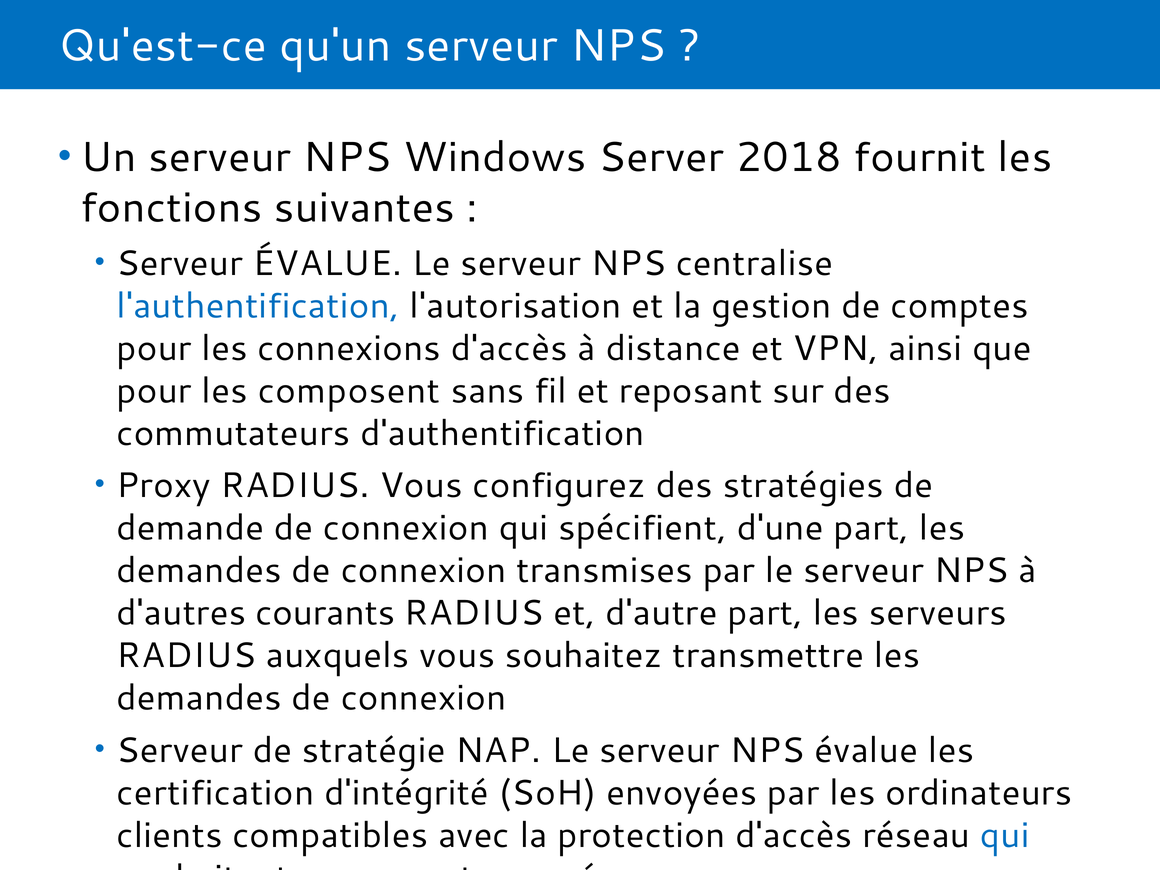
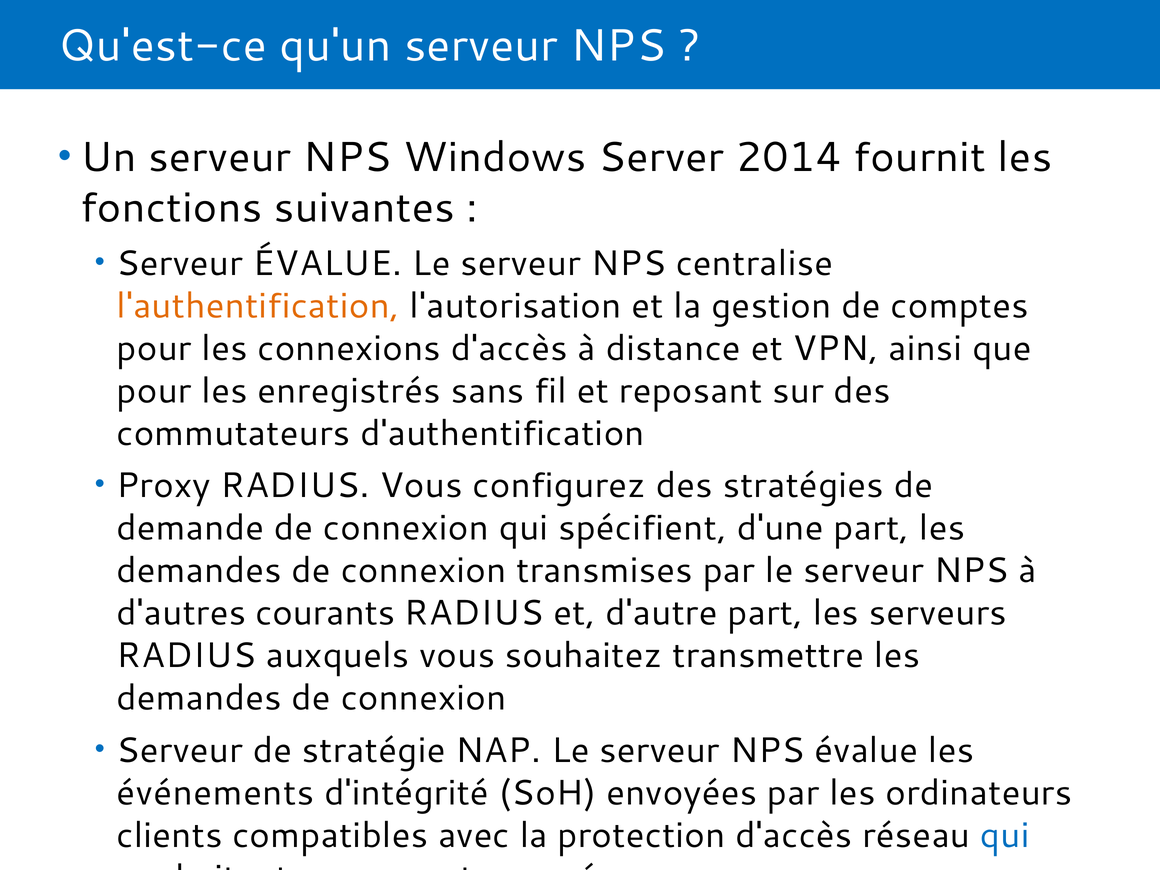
2018: 2018 -> 2014
l'authentification colour: blue -> orange
composent: composent -> enregistrés
certification: certification -> événements
